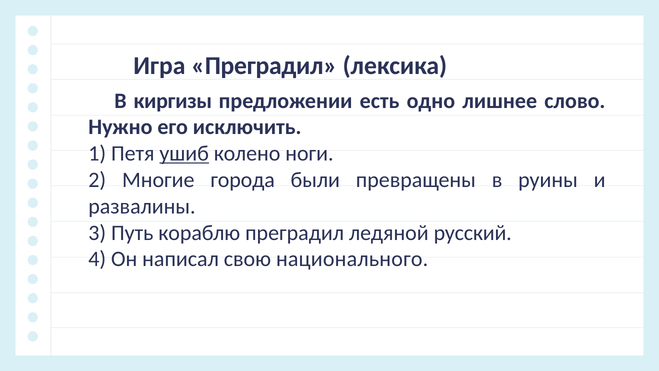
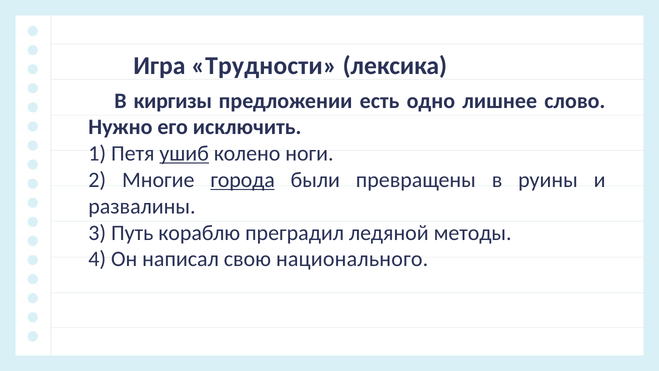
Игра Преградил: Преградил -> Трудности
города underline: none -> present
русский: русский -> методы
